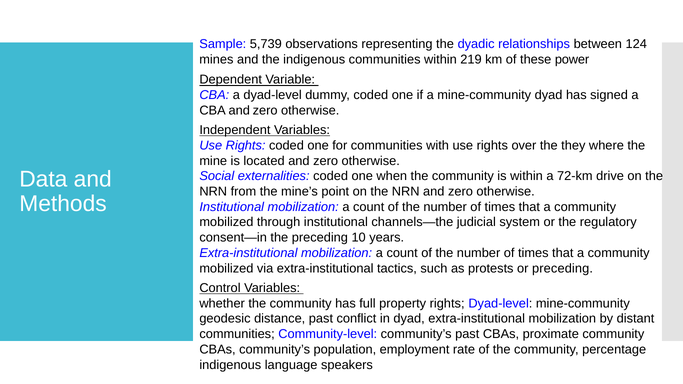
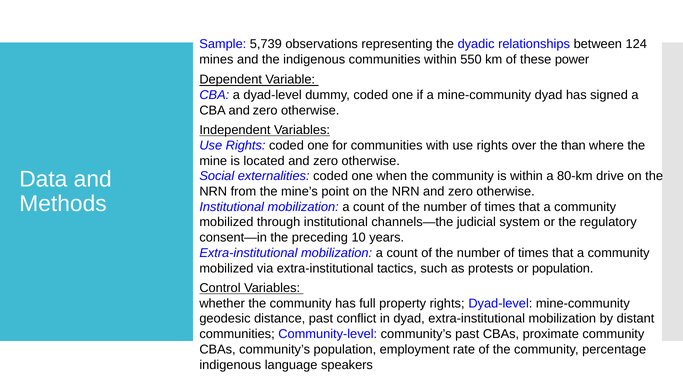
219: 219 -> 550
they: they -> than
72-km: 72-km -> 80-km
or preceding: preceding -> population
